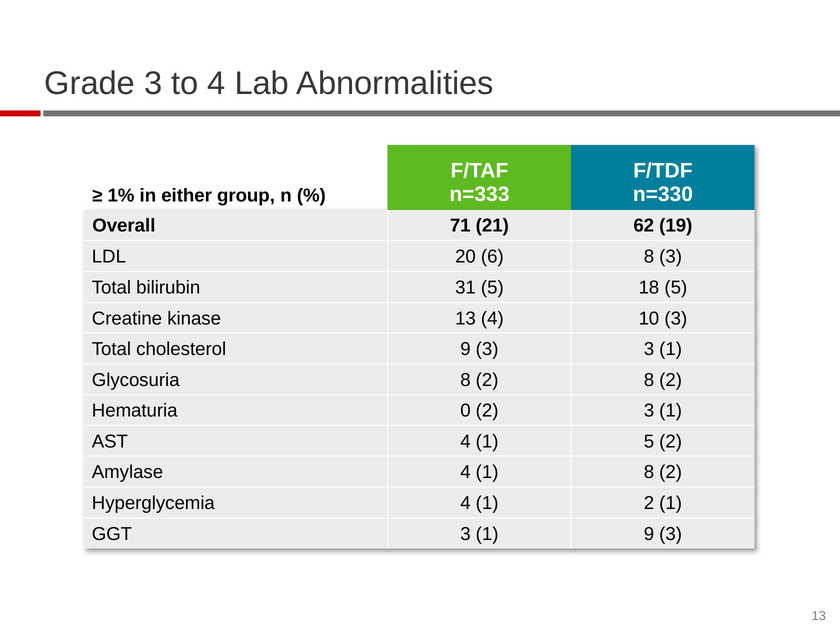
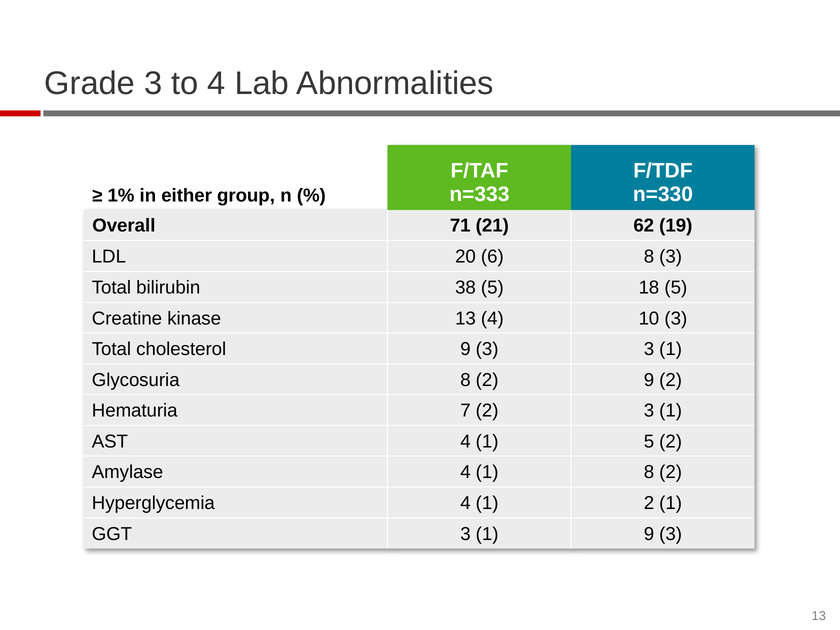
31: 31 -> 38
2 8: 8 -> 9
0: 0 -> 7
